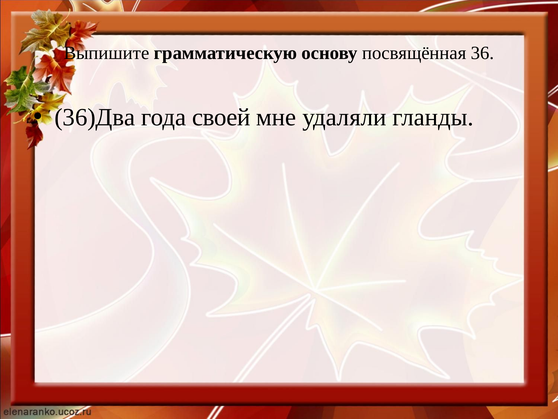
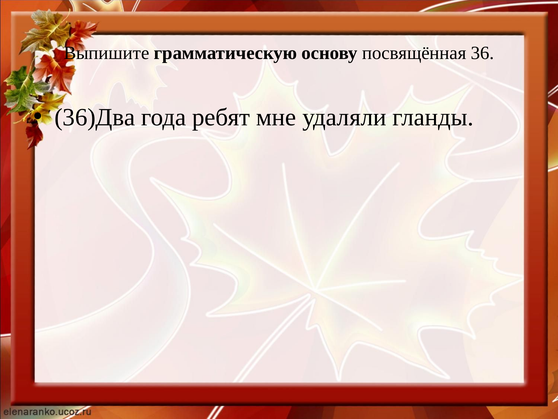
своей: своей -> ребят
